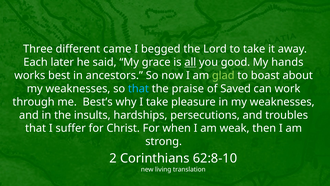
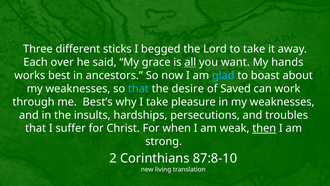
came: came -> sticks
later: later -> over
good: good -> want
glad colour: light green -> light blue
praise: praise -> desire
then underline: none -> present
62:8-10: 62:8-10 -> 87:8-10
